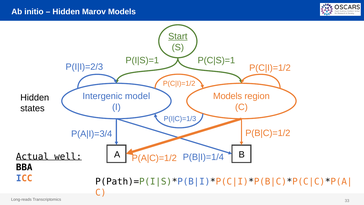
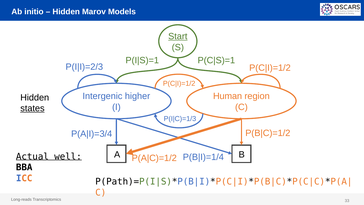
model: model -> higher
Models at (228, 96): Models -> Human
states underline: none -> present
